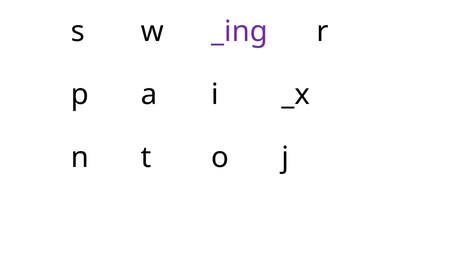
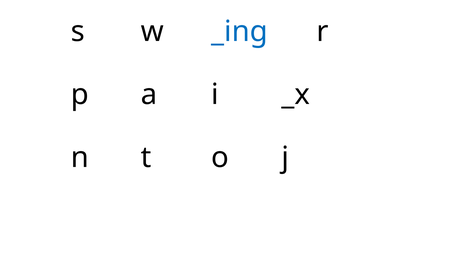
_ing colour: purple -> blue
